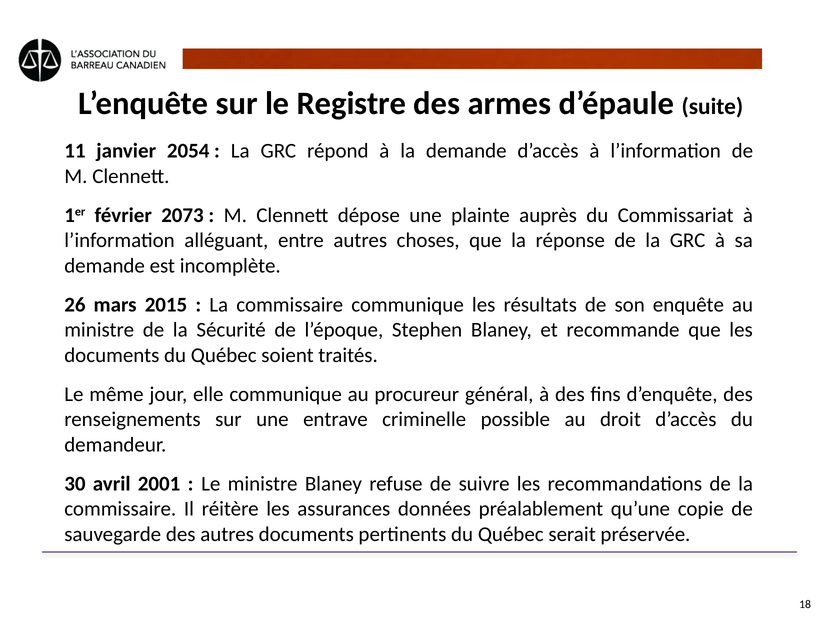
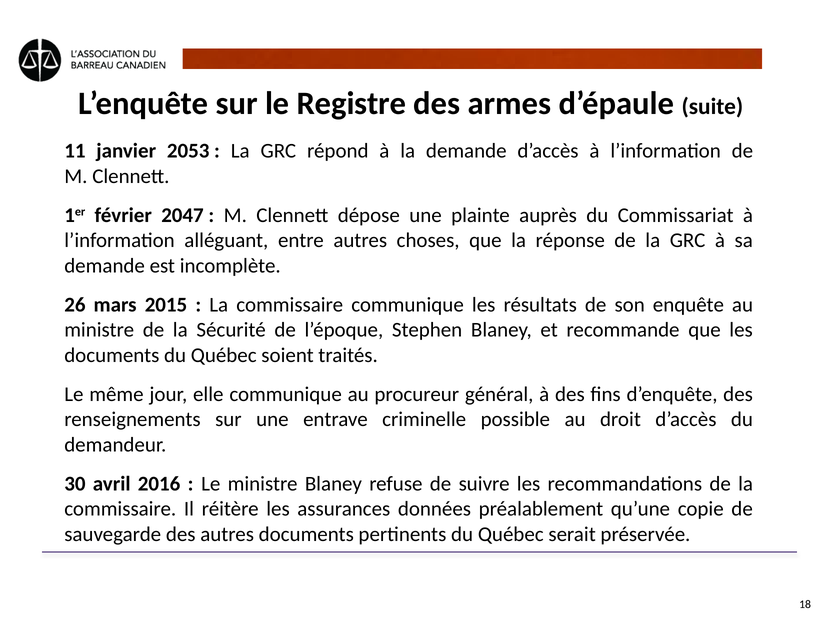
2054: 2054 -> 2053
2073: 2073 -> 2047
2001: 2001 -> 2016
